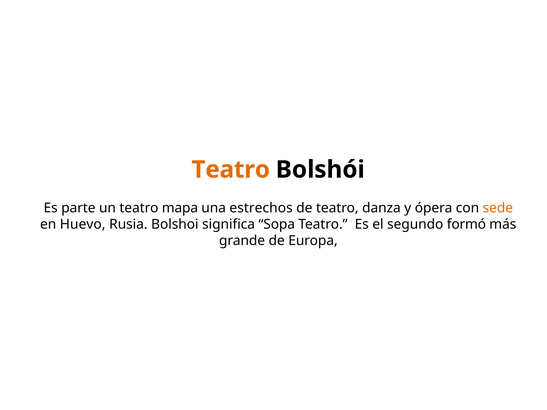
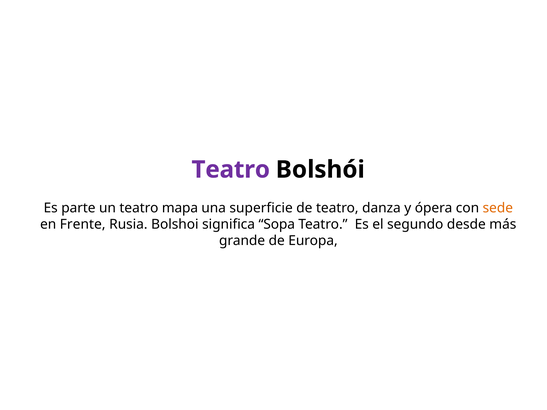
Teatro at (231, 170) colour: orange -> purple
estrechos: estrechos -> superficie
Huevo: Huevo -> Frente
formó: formó -> desde
